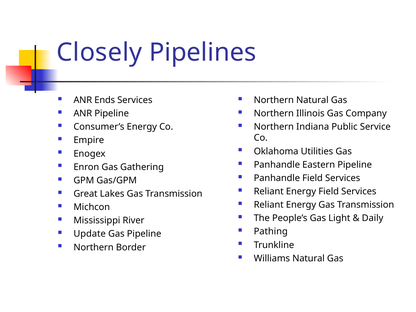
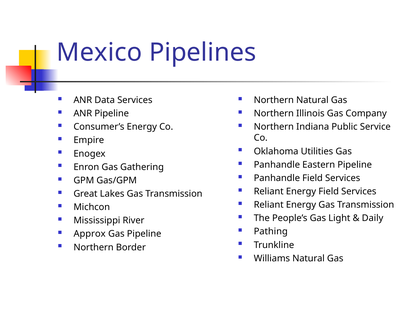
Closely: Closely -> Mexico
Ends: Ends -> Data
Update: Update -> Approx
